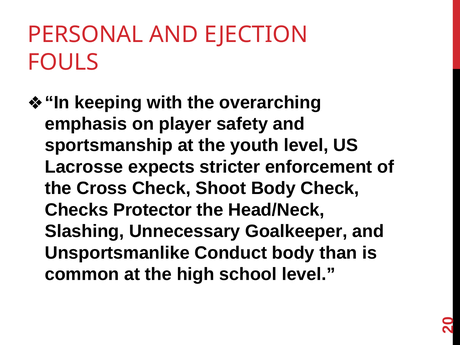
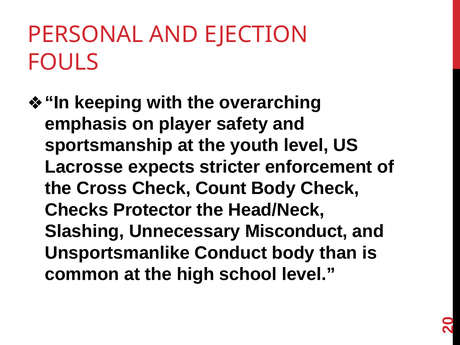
Shoot: Shoot -> Count
Goalkeeper: Goalkeeper -> Misconduct
